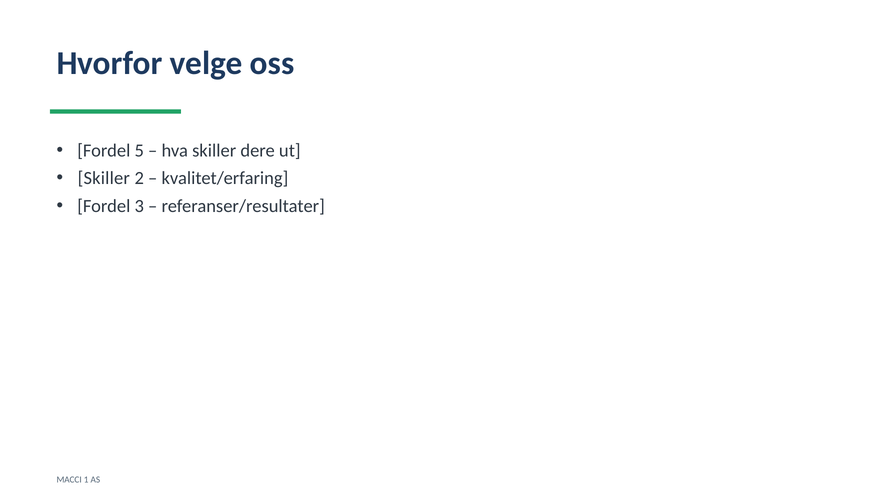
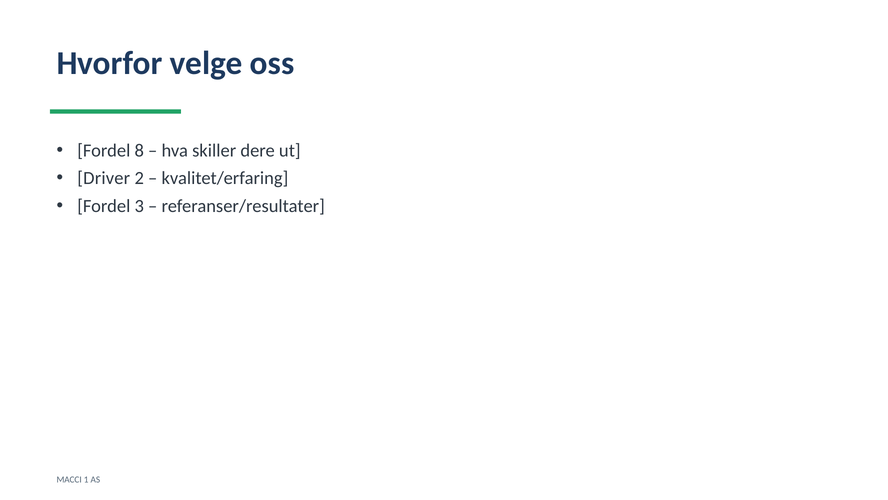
5: 5 -> 8
Skiller at (104, 178): Skiller -> Driver
